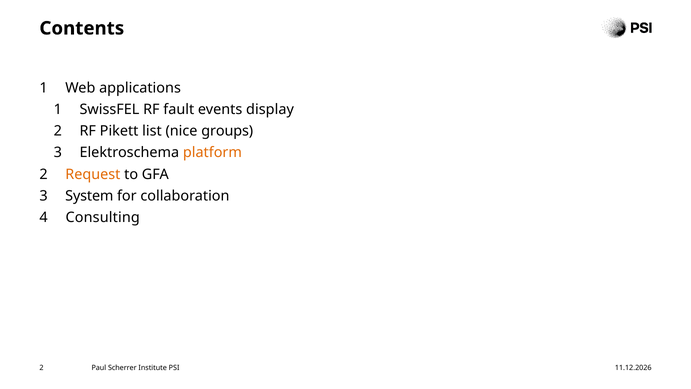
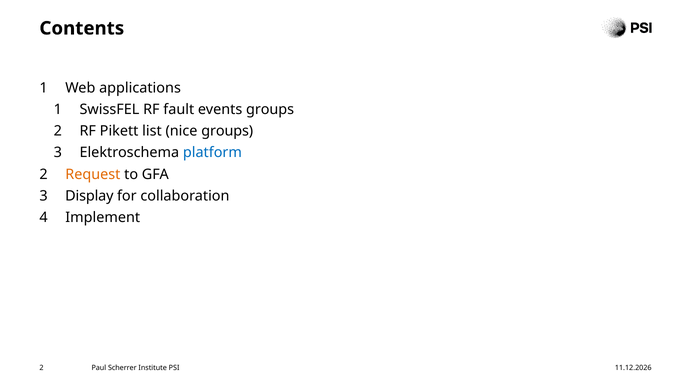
events display: display -> groups
platform colour: orange -> blue
System: System -> Display
Consulting: Consulting -> Implement
